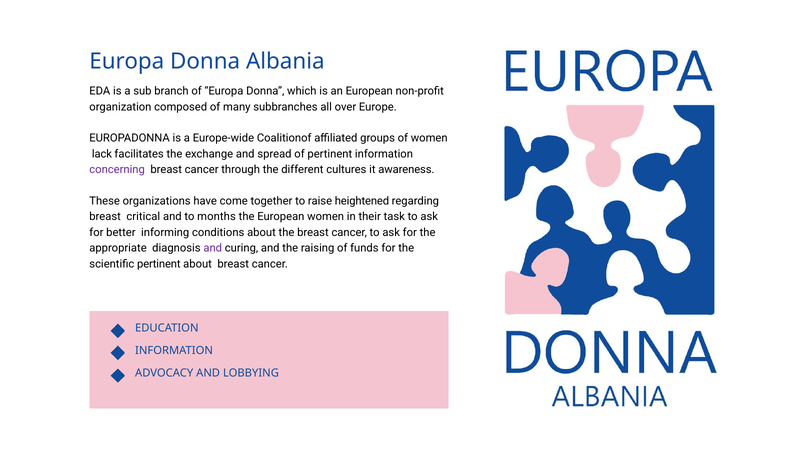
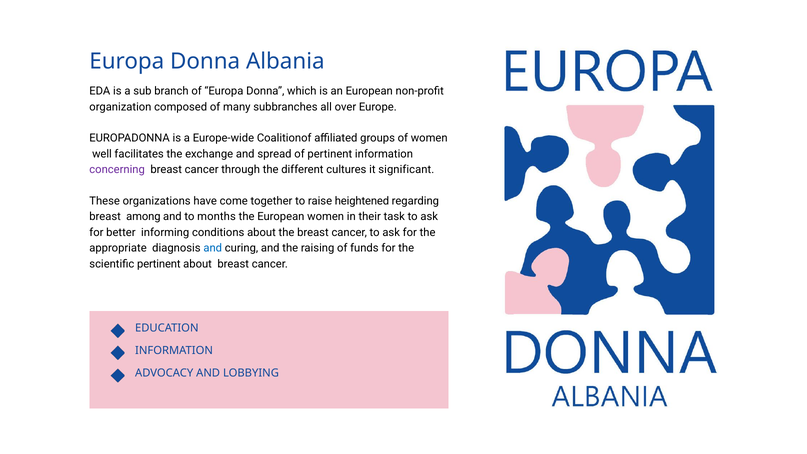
lack: lack -> well
awareness: awareness -> significant
critical: critical -> among
and at (213, 248) colour: purple -> blue
